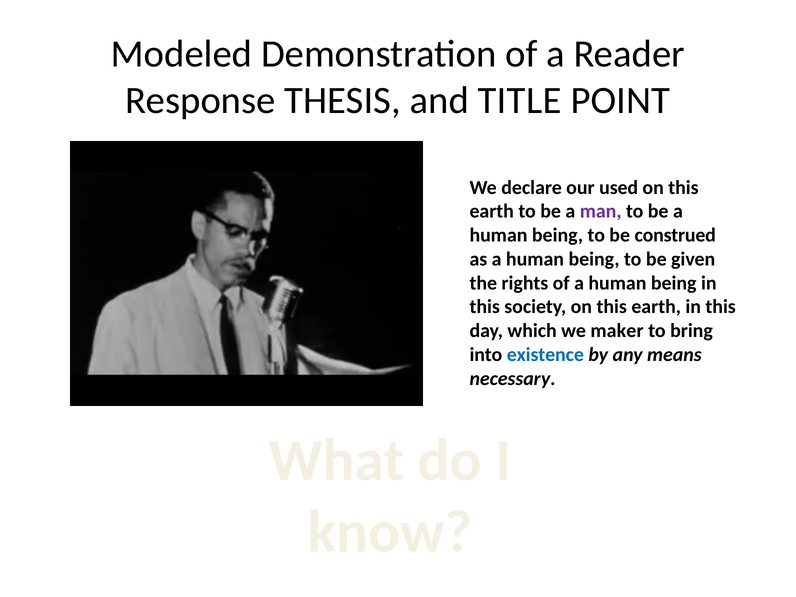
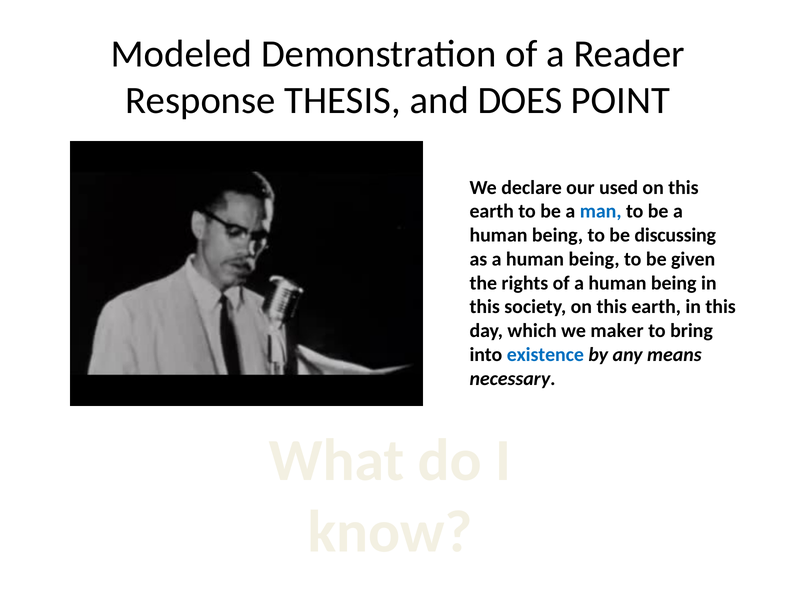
TITLE: TITLE -> DOES
man colour: purple -> blue
construed: construed -> discussing
